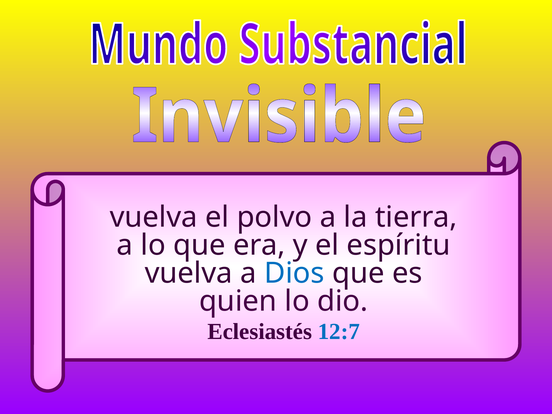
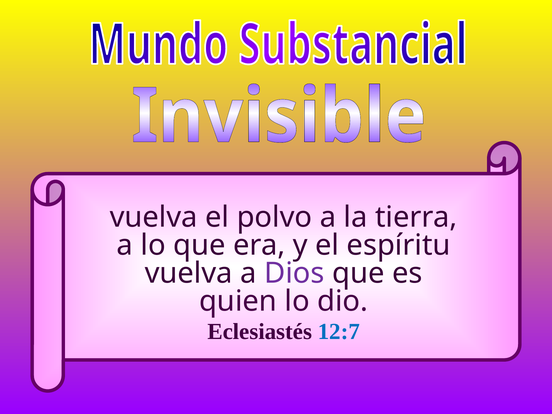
Dios colour: blue -> purple
